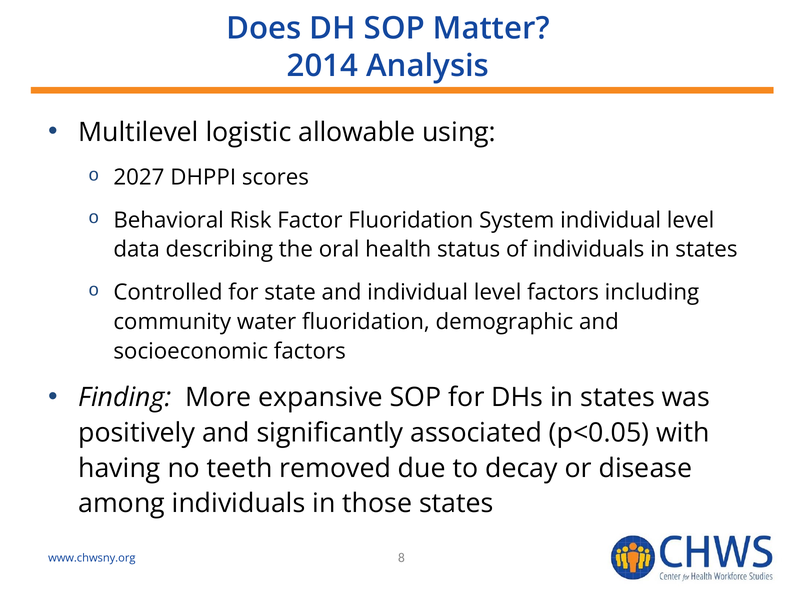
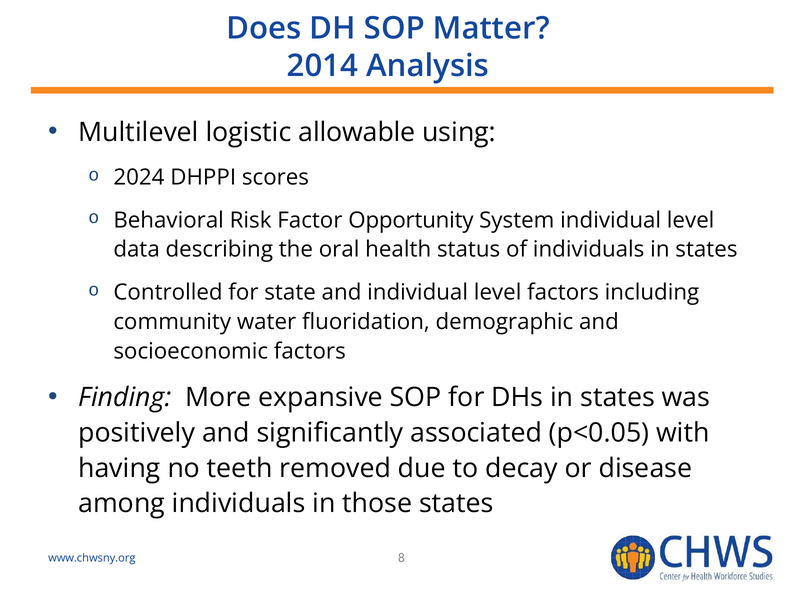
2027: 2027 -> 2024
Factor Fluoridation: Fluoridation -> Opportunity
